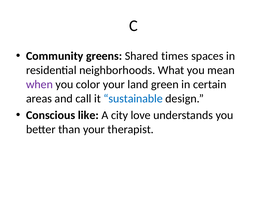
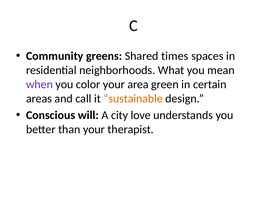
land: land -> area
sustainable colour: blue -> orange
like: like -> will
